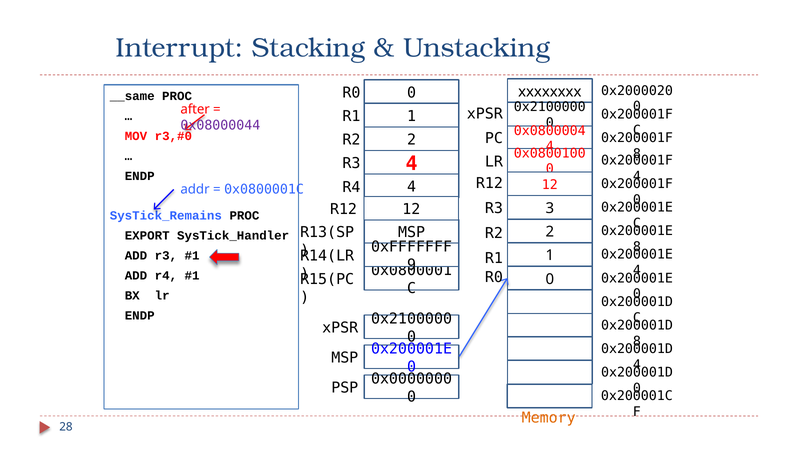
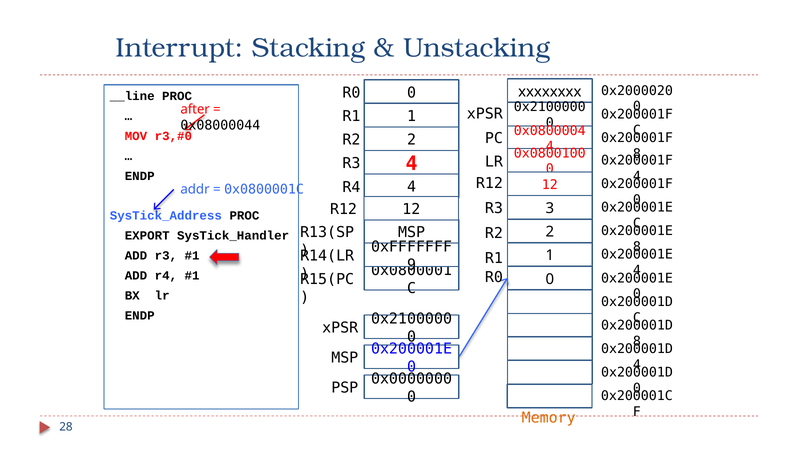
__same: __same -> __line
0x08000044 colour: purple -> black
SysTick_Remains: SysTick_Remains -> SysTick_Address
